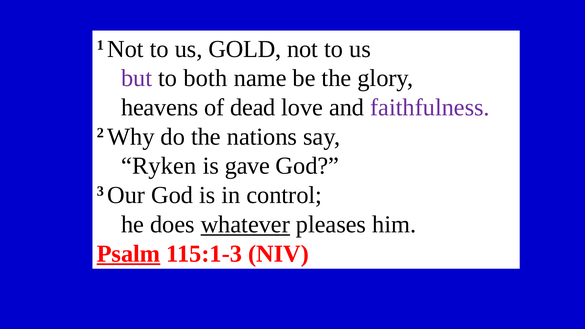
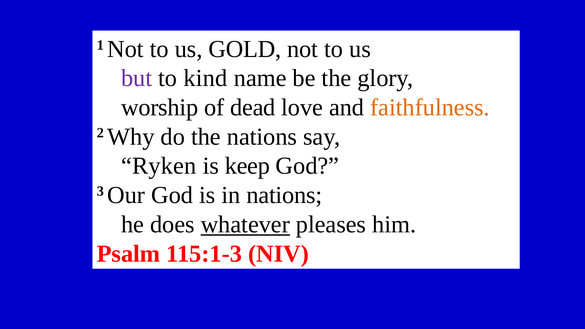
both: both -> kind
heavens: heavens -> worship
faithfulness colour: purple -> orange
gave: gave -> keep
in control: control -> nations
Psalm underline: present -> none
